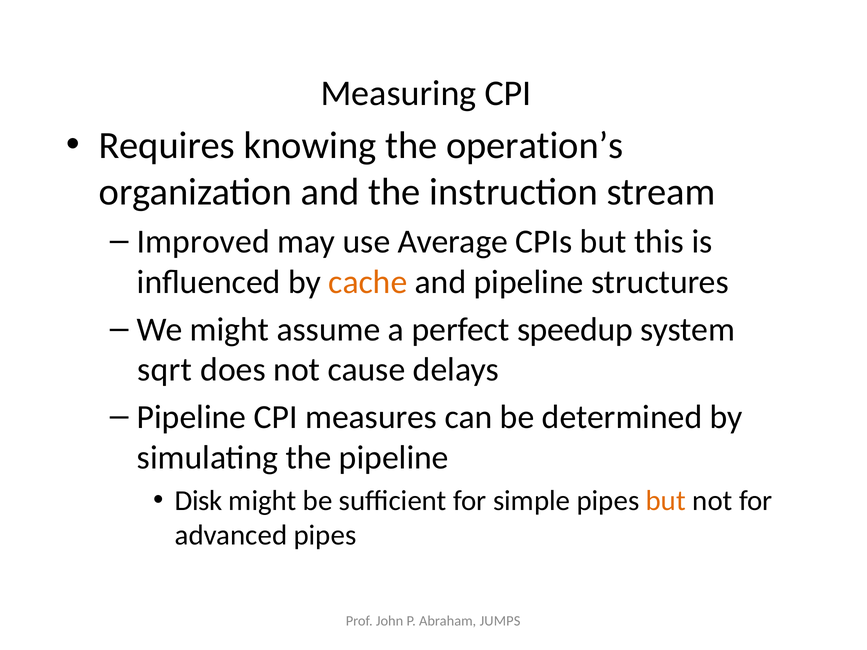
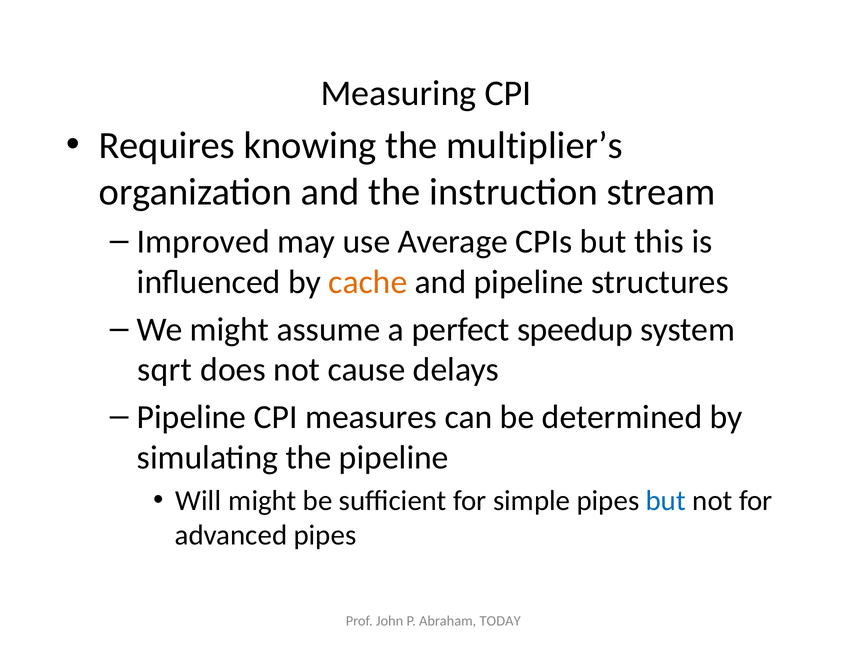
operation’s: operation’s -> multiplier’s
Disk: Disk -> Will
but at (666, 501) colour: orange -> blue
JUMPS: JUMPS -> TODAY
